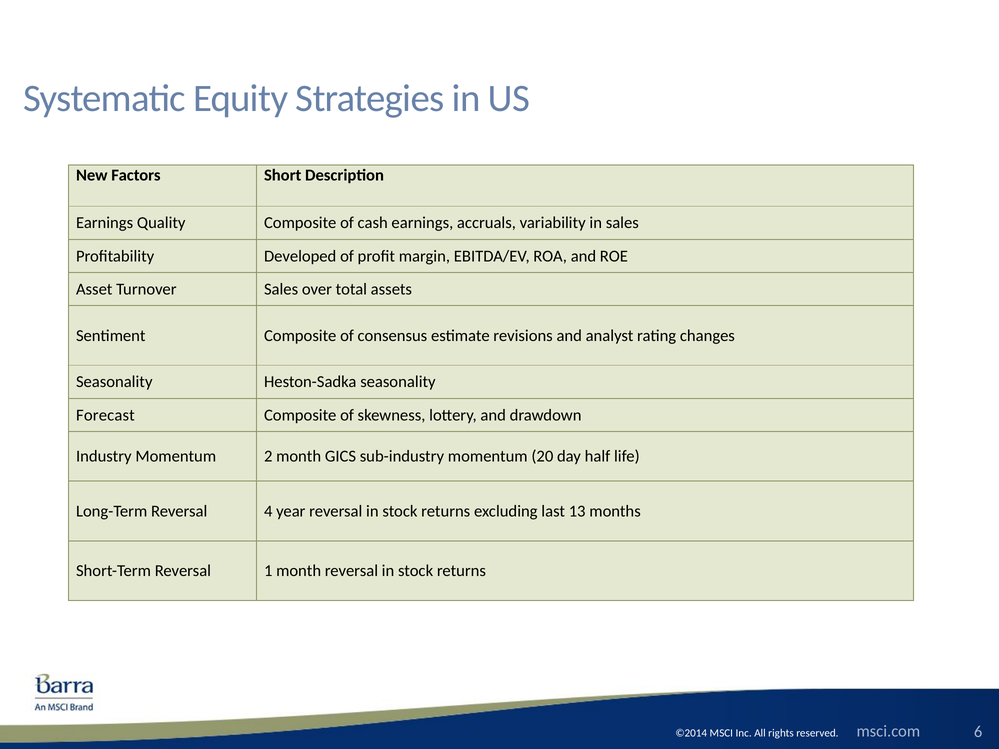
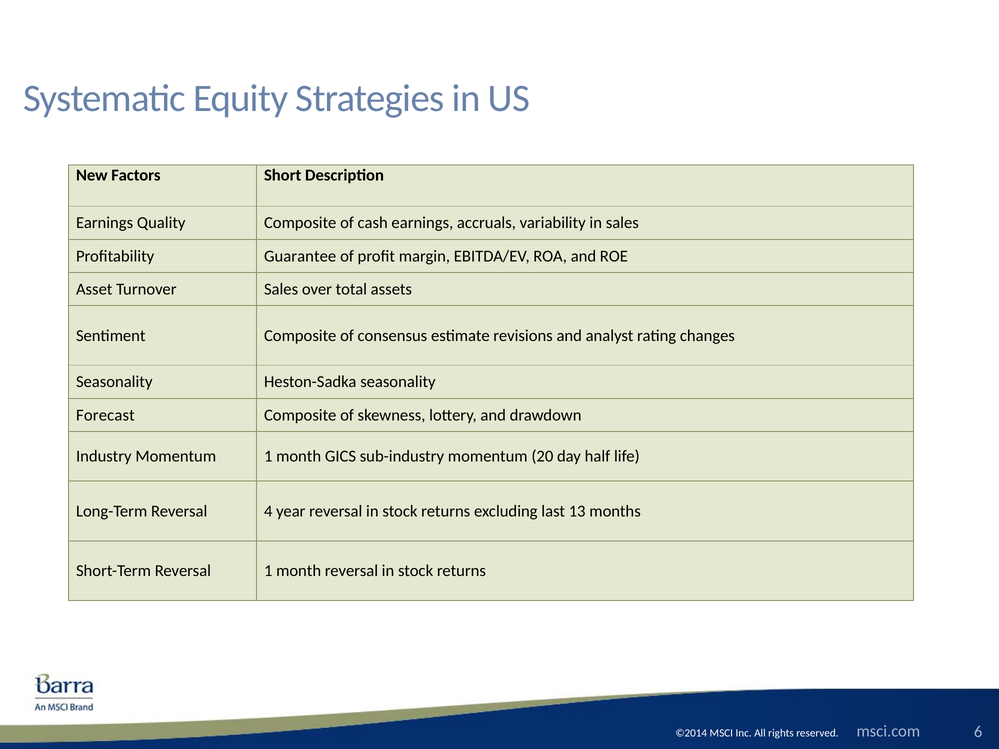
Developed: Developed -> Guarantee
Momentum 2: 2 -> 1
